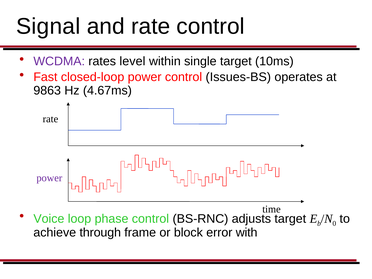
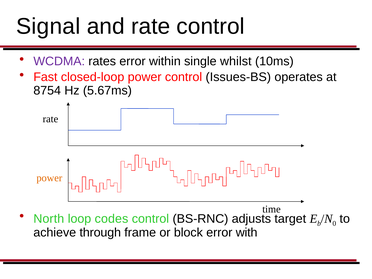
rates level: level -> error
single target: target -> whilst
9863: 9863 -> 8754
4.67ms: 4.67ms -> 5.67ms
power at (49, 178) colour: purple -> orange
Voice: Voice -> North
phase: phase -> codes
